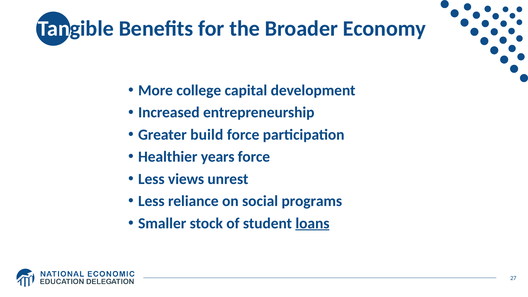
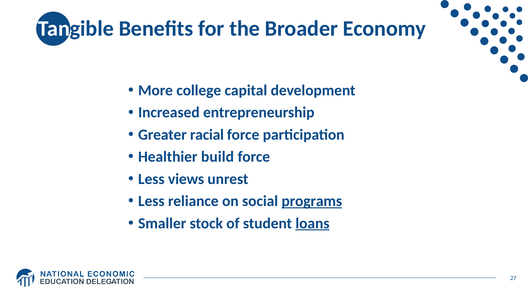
build: build -> racial
years: years -> build
programs underline: none -> present
